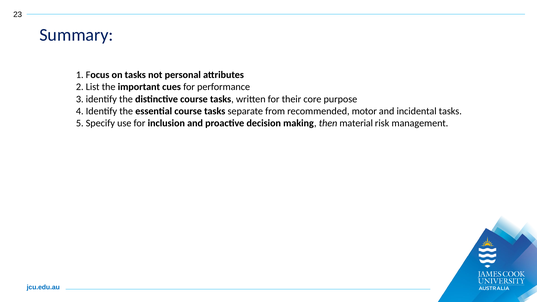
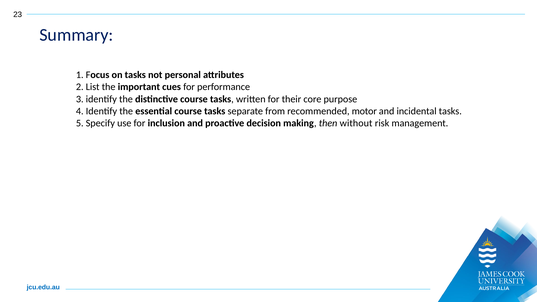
material: material -> without
